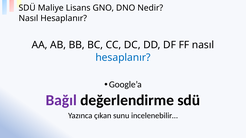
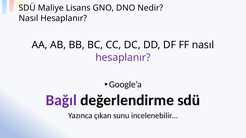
hesaplanır at (123, 58) colour: blue -> purple
